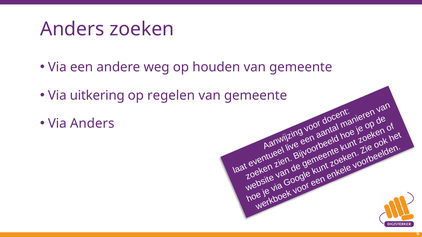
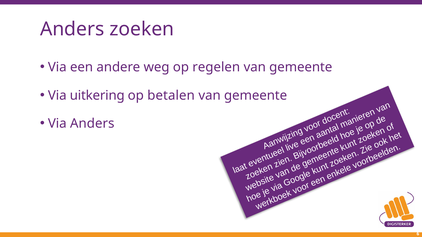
houden: houden -> regelen
regelen: regelen -> betalen
